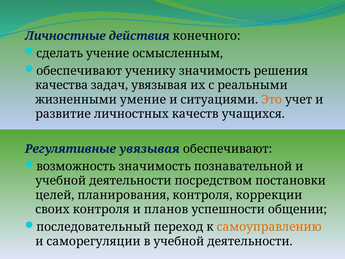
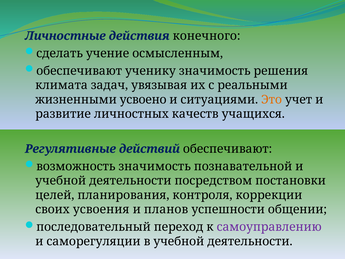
качества: качества -> климата
умение: умение -> усвоено
Регулятивные увязывая: увязывая -> действий
своих контроля: контроля -> усвоения
самоуправлению colour: orange -> purple
